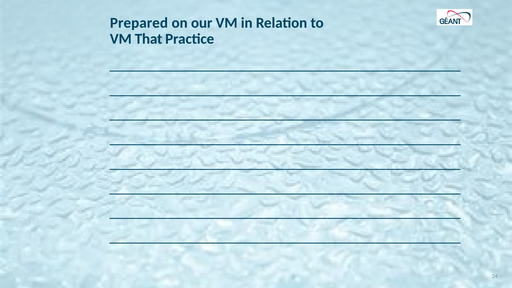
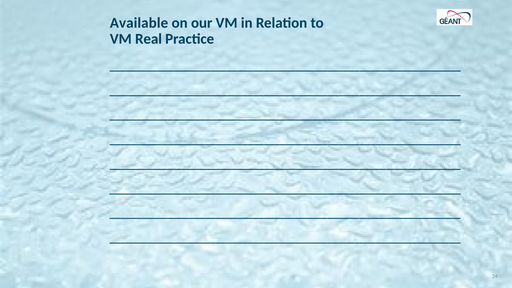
Prepared: Prepared -> Available
That: That -> Real
